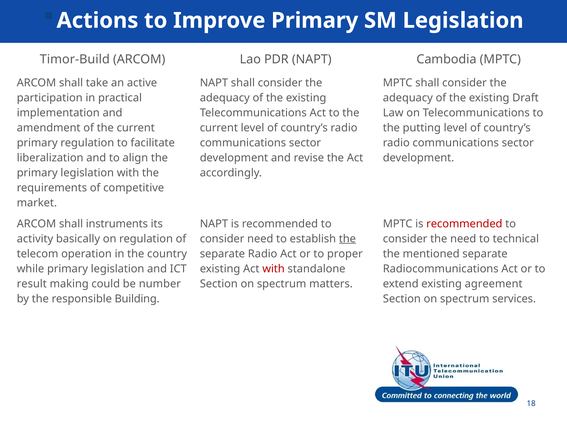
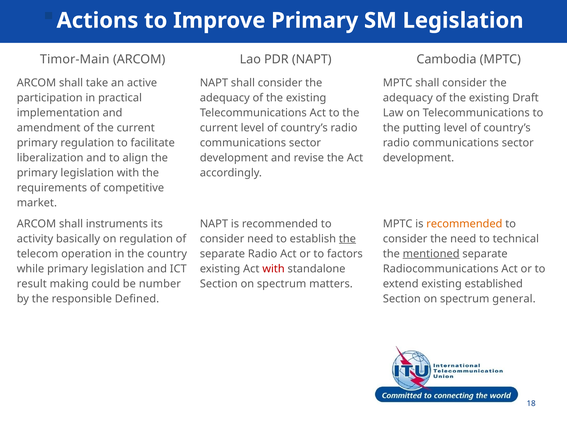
Timor-Build: Timor-Build -> Timor-Main
recommended at (464, 224) colour: red -> orange
proper: proper -> factors
mentioned underline: none -> present
agreement: agreement -> established
Building: Building -> Defined
services: services -> general
